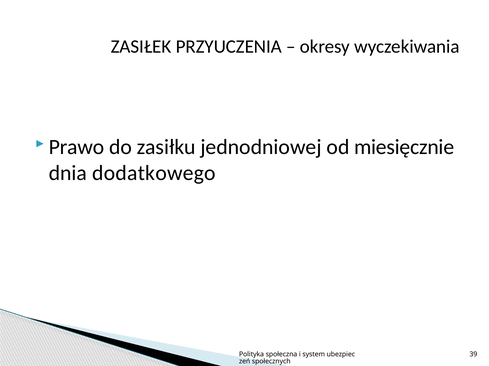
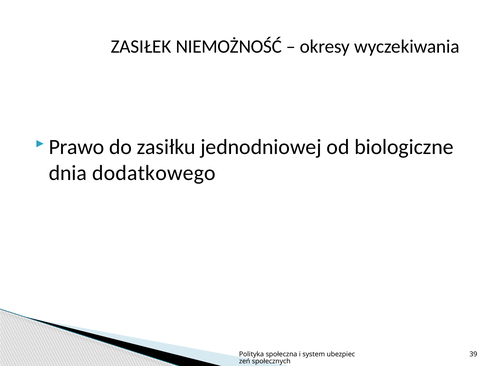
PRZYUCZENIA: PRZYUCZENIA -> NIEMOŻNOŚĆ
miesięcznie: miesięcznie -> biologiczne
